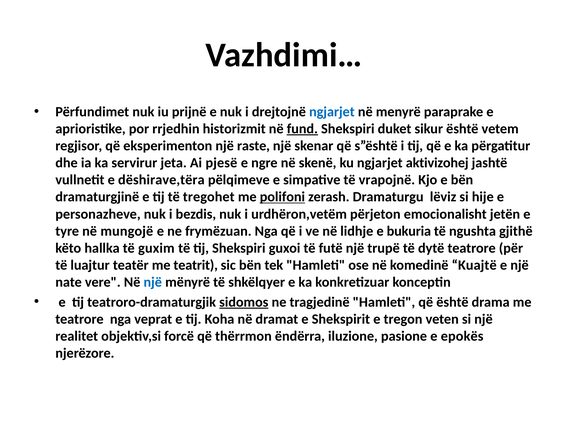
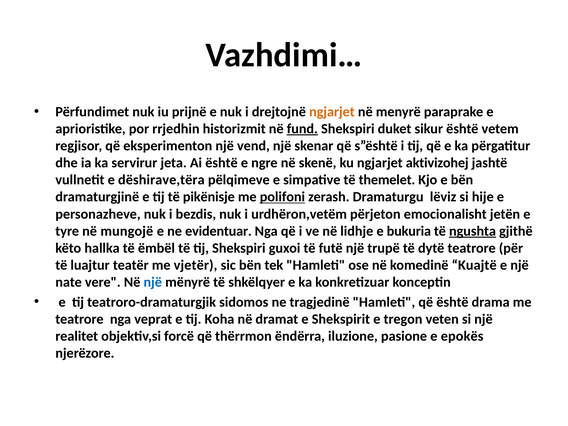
ngjarjet at (332, 112) colour: blue -> orange
raste: raste -> vend
Ai pjesë: pjesë -> është
vrapojnë: vrapojnë -> themelet
tregohet: tregohet -> pikënisje
frymëzuan: frymëzuan -> evidentuar
ngushta underline: none -> present
guxim: guxim -> ëmbël
teatrit: teatrit -> vjetër
sidomos underline: present -> none
